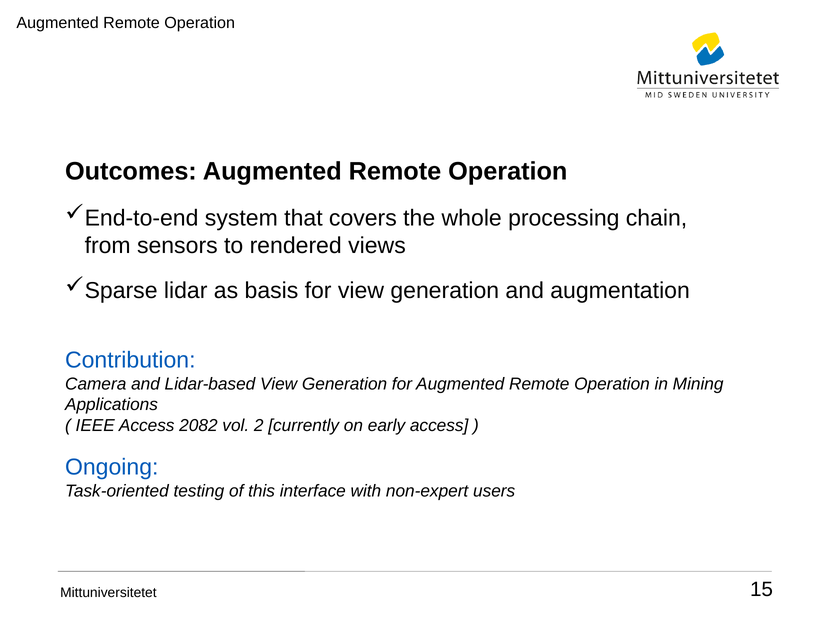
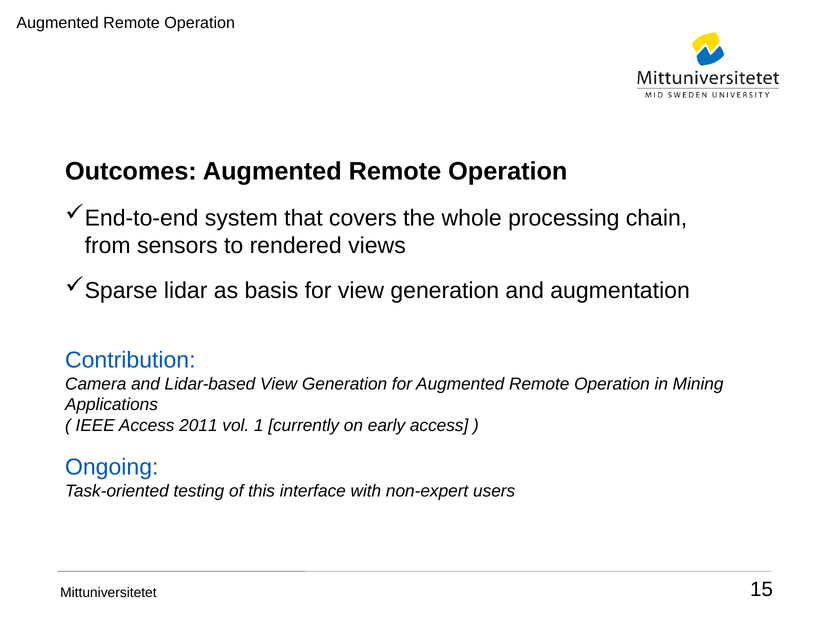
2082: 2082 -> 2011
2: 2 -> 1
